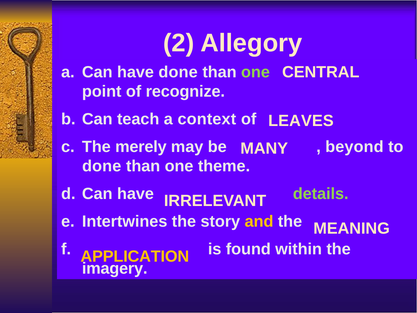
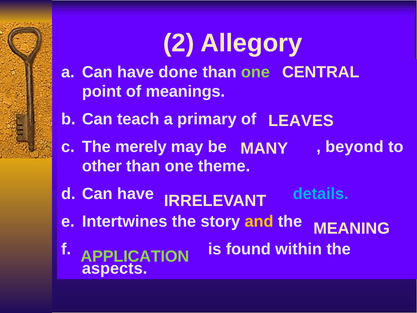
recognize: recognize -> meanings
context: context -> primary
done at (102, 166): done -> other
details colour: light green -> light blue
APPLICATION colour: yellow -> light green
imagery: imagery -> aspects
